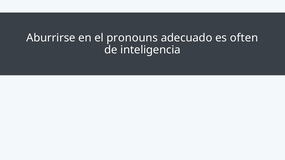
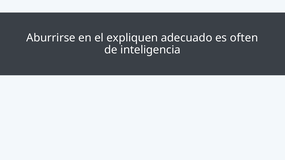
pronouns: pronouns -> expliquen
